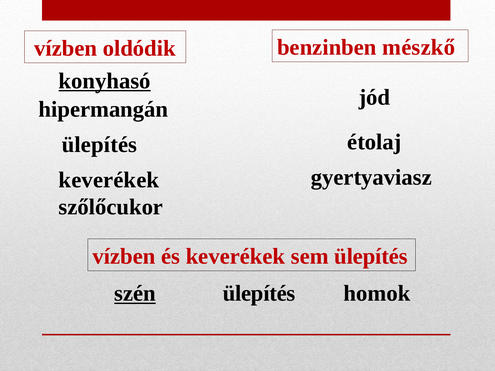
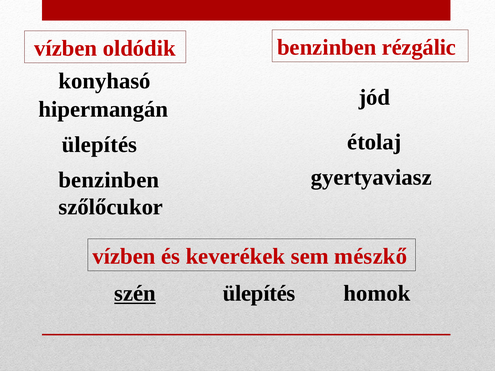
mészkő: mészkő -> rézgálic
konyhasó underline: present -> none
keverékek at (109, 180): keverékek -> benzinben
sem ülepítés: ülepítés -> mészkő
